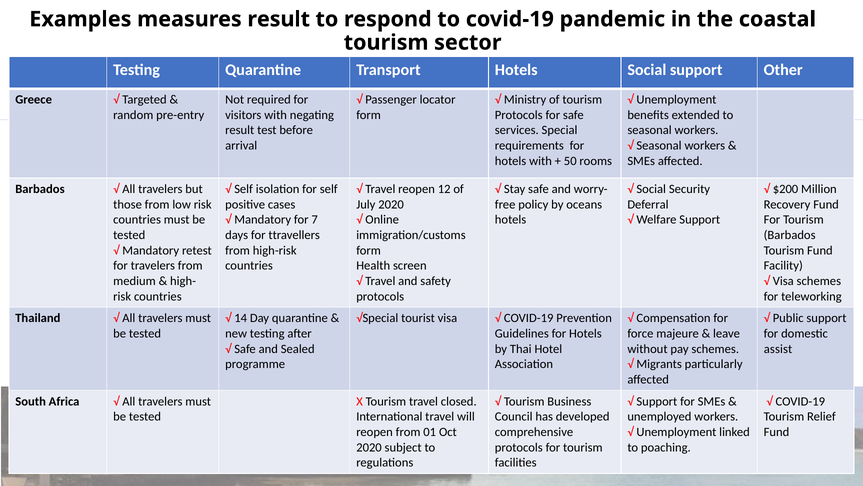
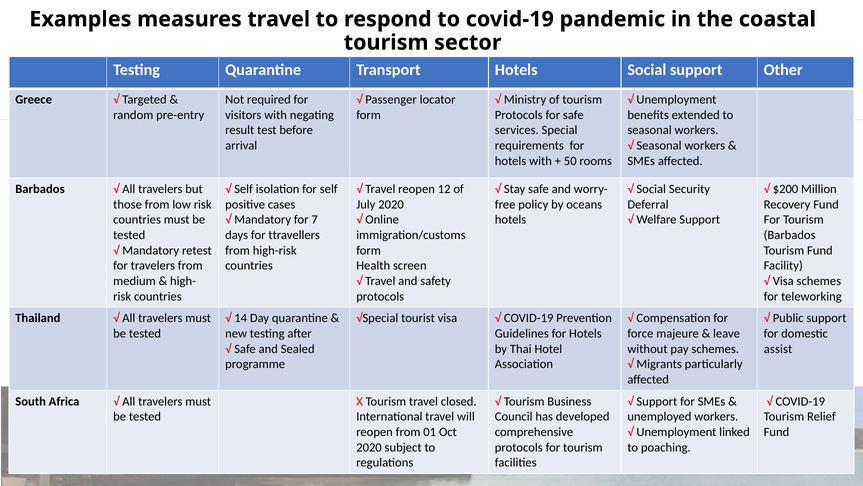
measures result: result -> travel
